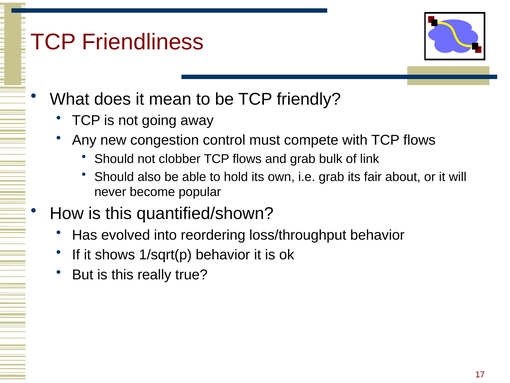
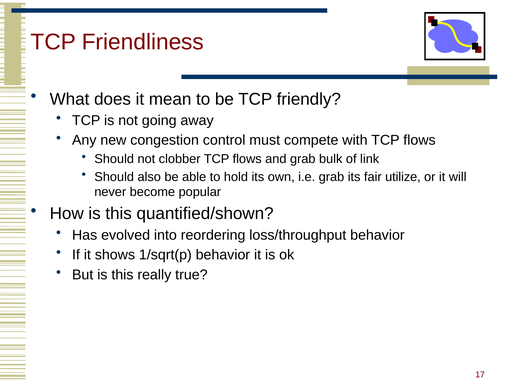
about: about -> utilize
